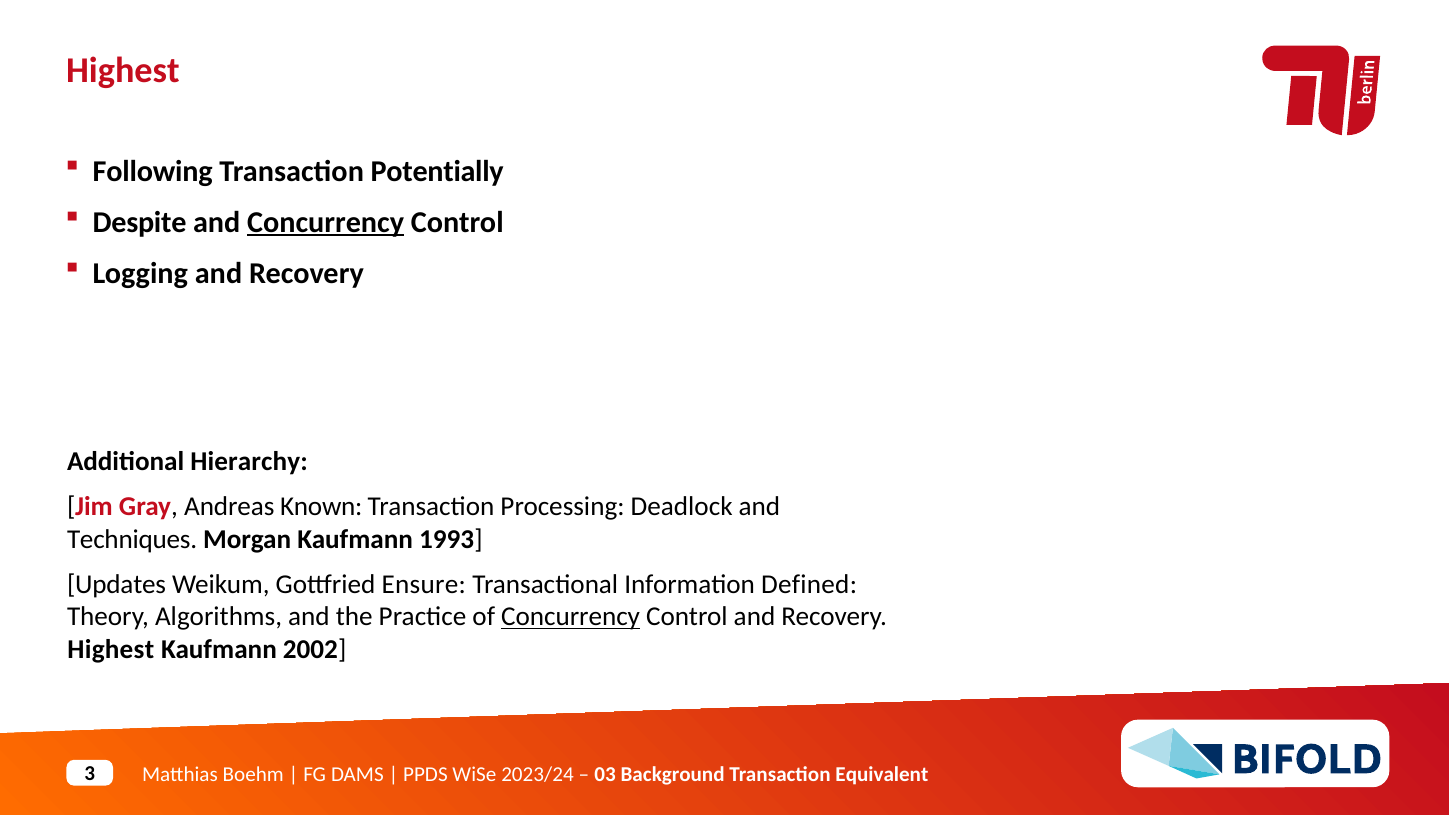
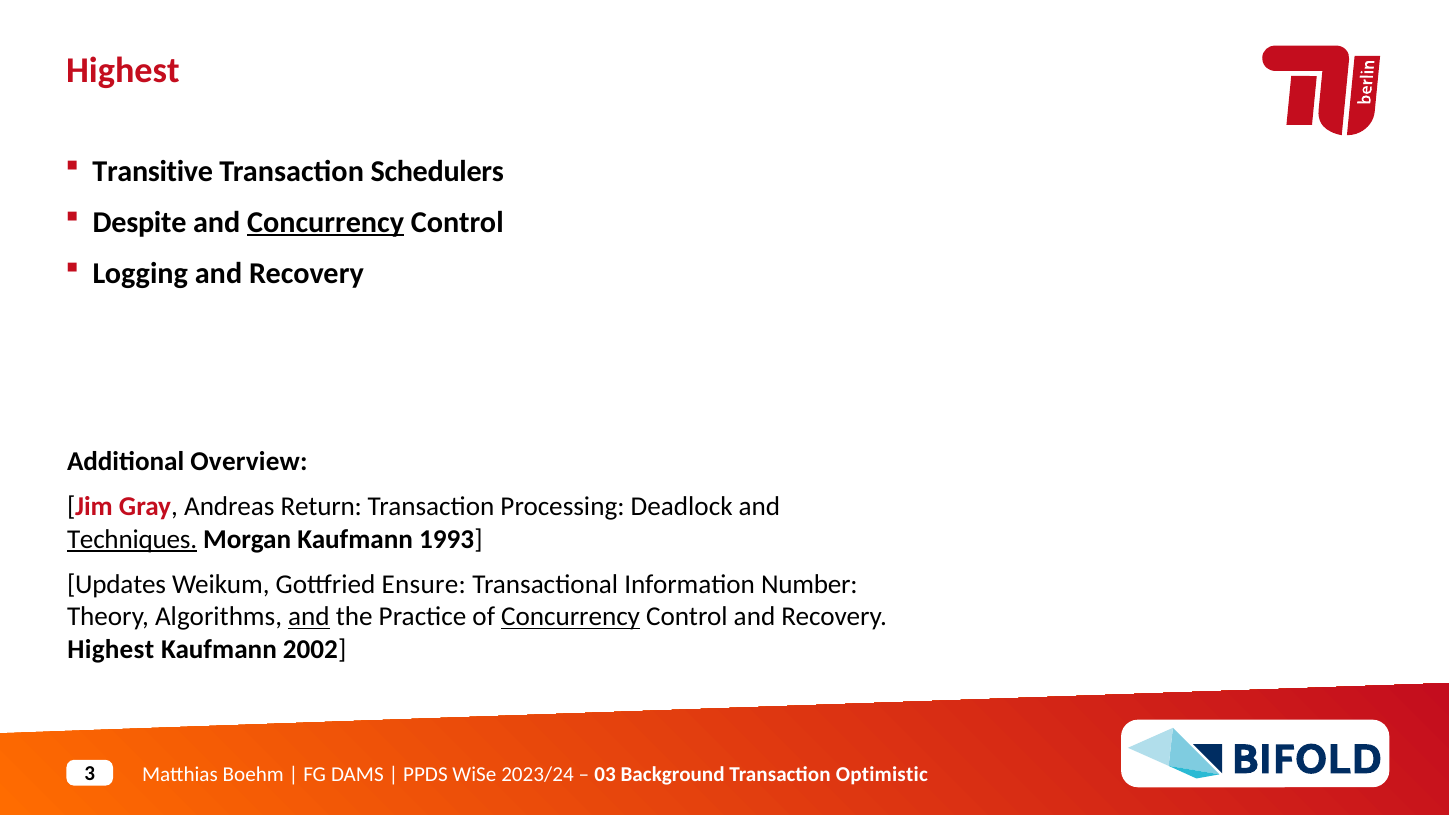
Following: Following -> Transitive
Potentially: Potentially -> Schedulers
Hierarchy: Hierarchy -> Overview
Known: Known -> Return
Techniques underline: none -> present
Defined: Defined -> Number
and at (309, 617) underline: none -> present
Equivalent: Equivalent -> Optimistic
